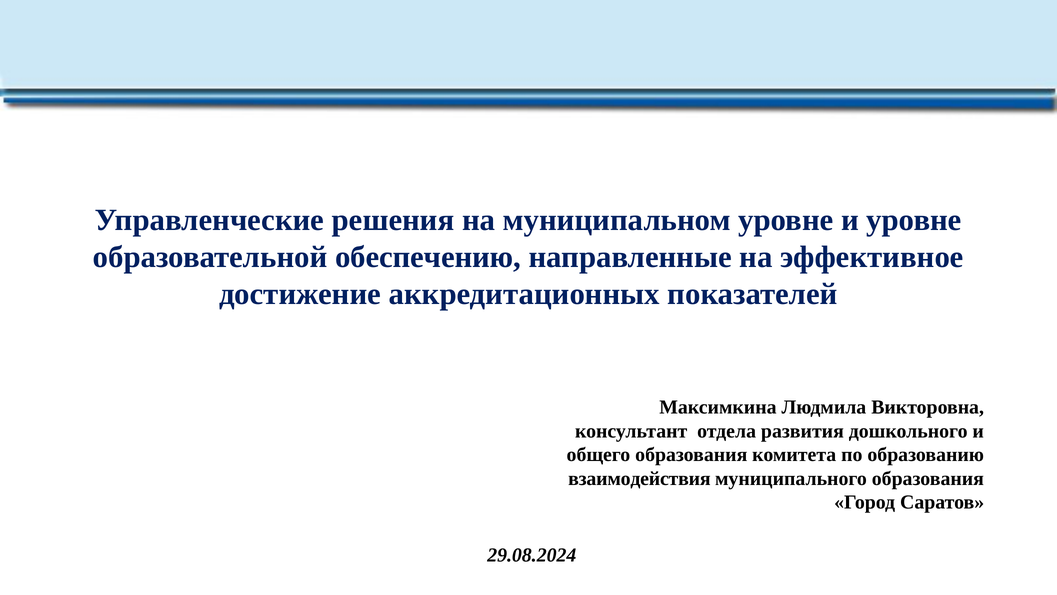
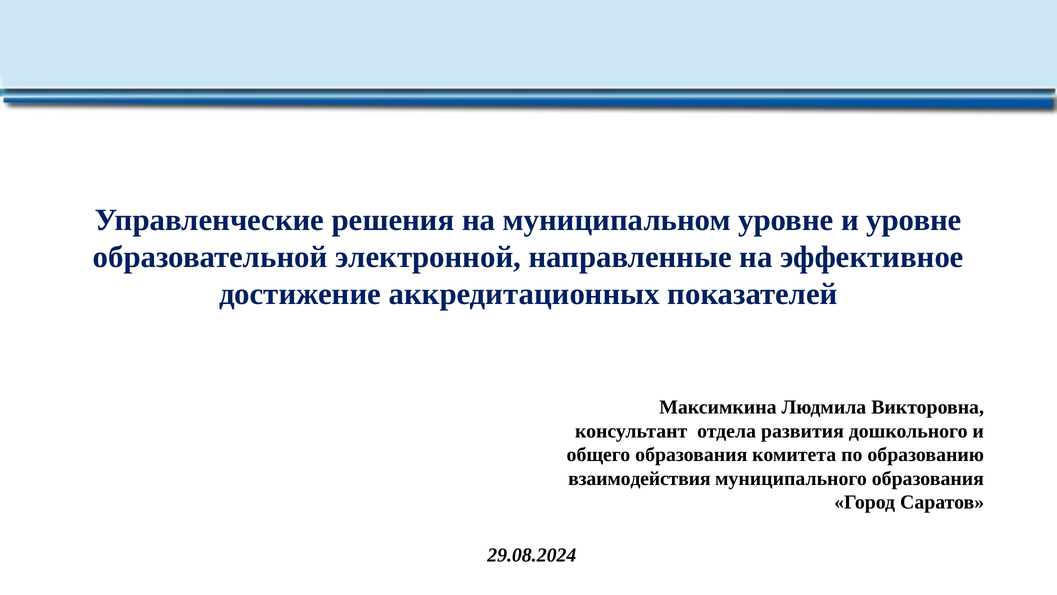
обеспечению: обеспечению -> электронной
